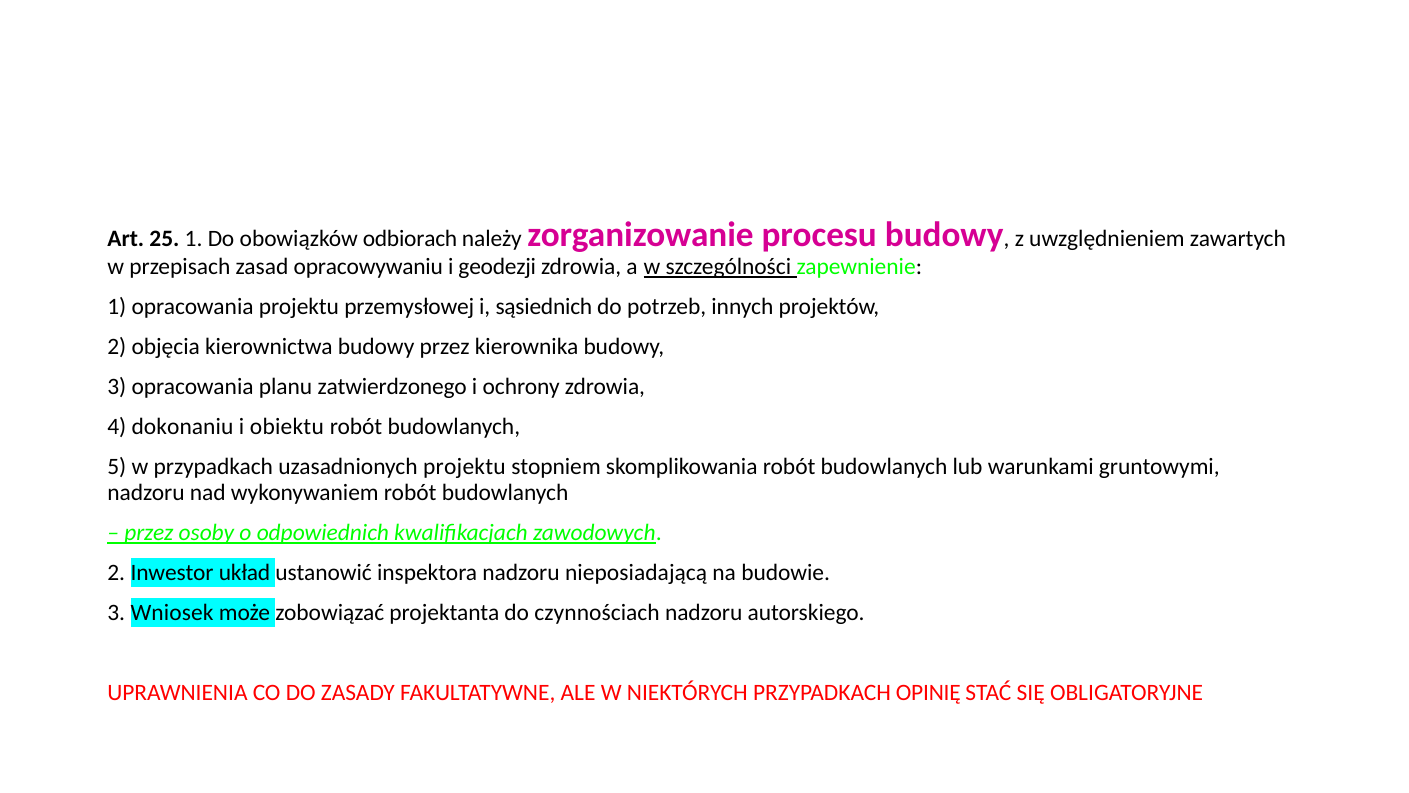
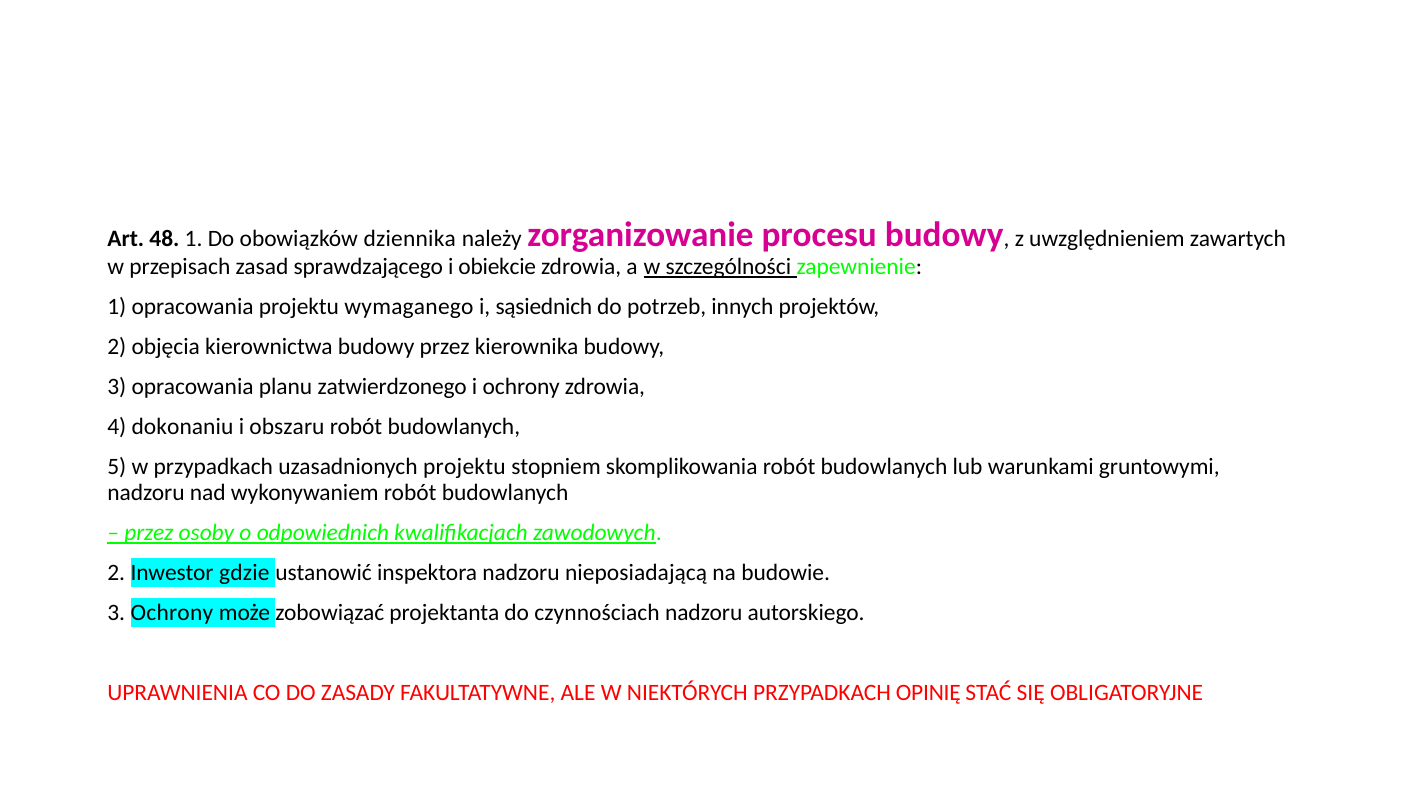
25: 25 -> 48
odbiorach: odbiorach -> dziennika
opracowywaniu: opracowywaniu -> sprawdzającego
geodezji: geodezji -> obiekcie
przemysłowej: przemysłowej -> wymaganego
obiektu: obiektu -> obszaru
układ: układ -> gdzie
3 Wniosek: Wniosek -> Ochrony
